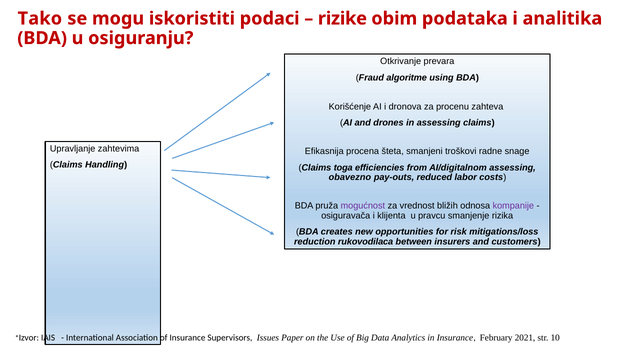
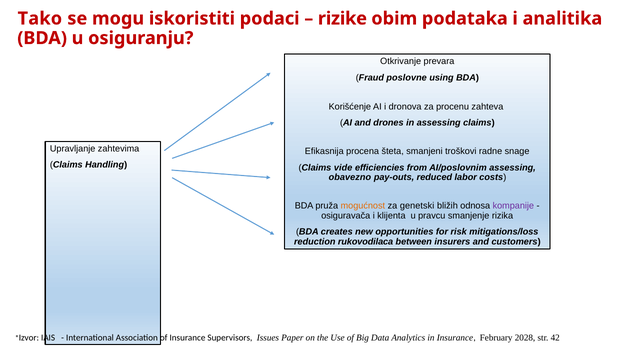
algoritme: algoritme -> poslovne
toga: toga -> vide
AI/digitalnom: AI/digitalnom -> AI/poslovnim
mogućnost colour: purple -> orange
vrednost: vrednost -> genetski
2021: 2021 -> 2028
10: 10 -> 42
